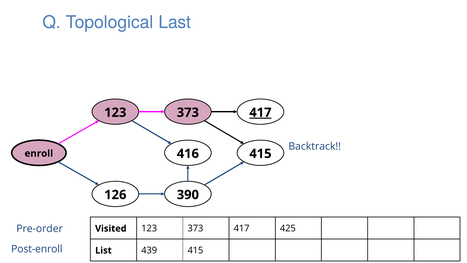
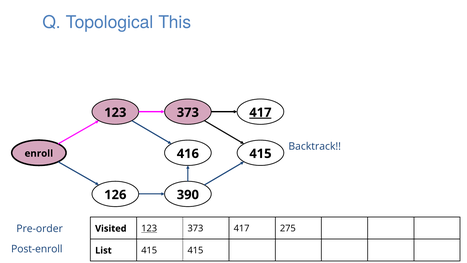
Last: Last -> This
123 at (149, 228) underline: none -> present
425: 425 -> 275
List 439: 439 -> 415
